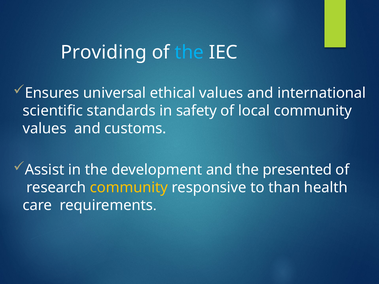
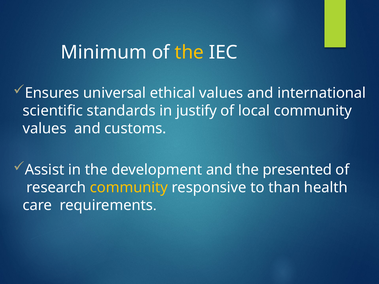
Providing: Providing -> Minimum
the at (189, 52) colour: light blue -> yellow
safety: safety -> justify
